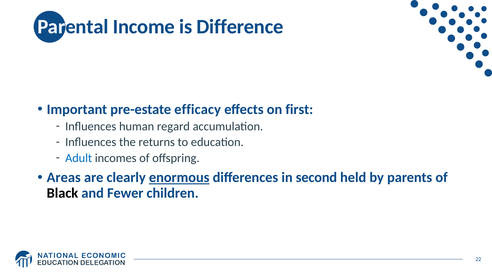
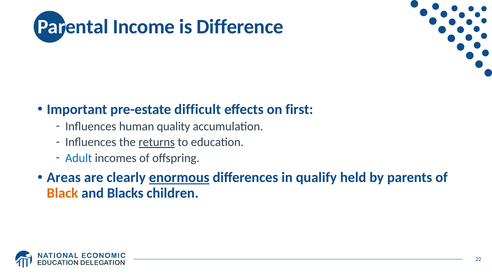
efficacy: efficacy -> difficult
regard: regard -> quality
returns underline: none -> present
second: second -> qualify
Black colour: black -> orange
Fewer: Fewer -> Blacks
